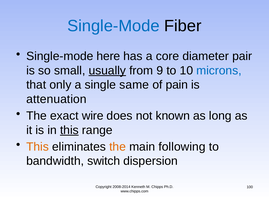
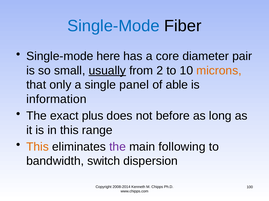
9: 9 -> 2
microns colour: blue -> orange
same: same -> panel
pain: pain -> able
attenuation: attenuation -> information
wire: wire -> plus
known: known -> before
this at (69, 131) underline: present -> none
the at (118, 147) colour: orange -> purple
